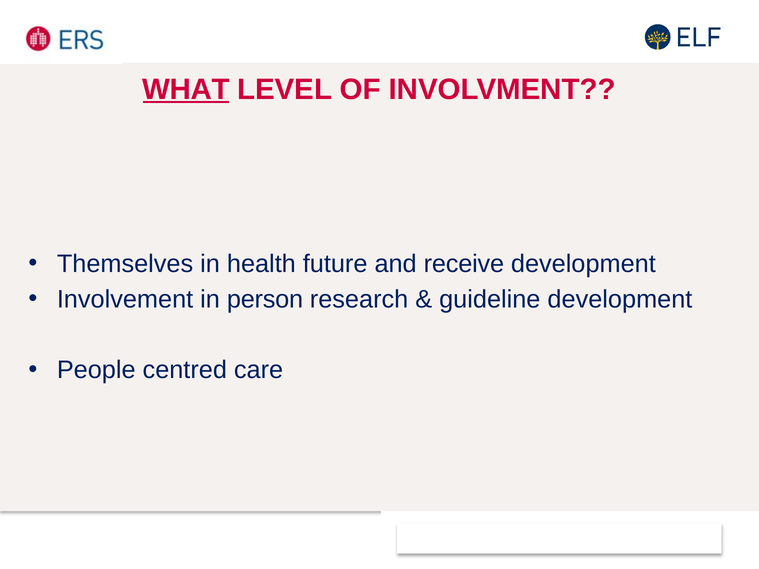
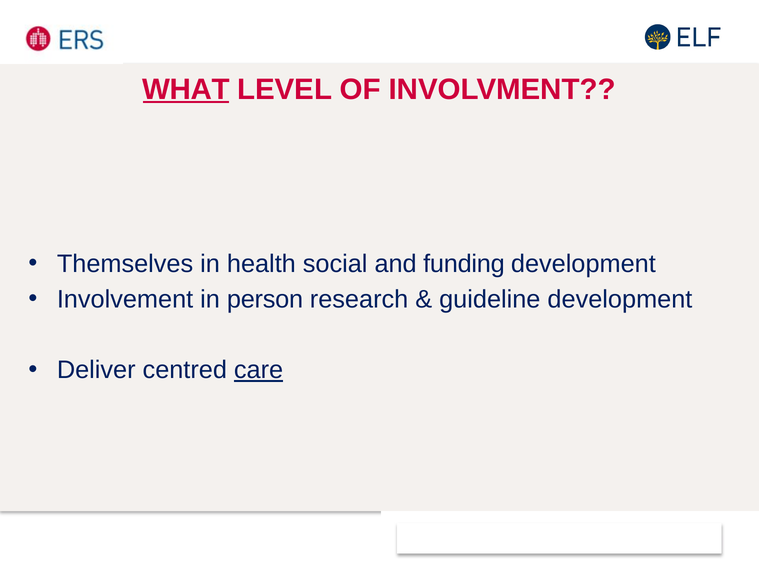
future: future -> social
receive: receive -> funding
People: People -> Deliver
care underline: none -> present
